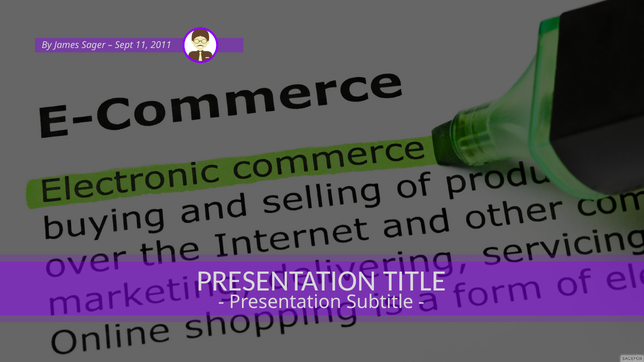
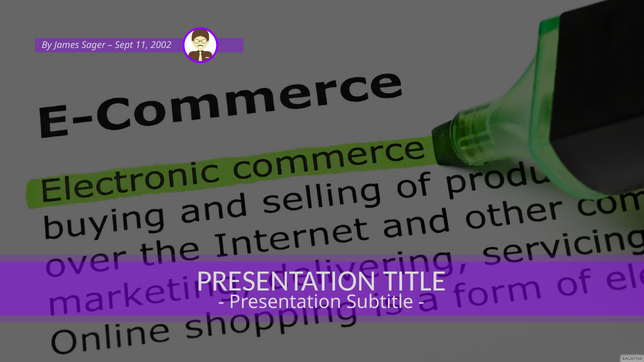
2011: 2011 -> 2002
